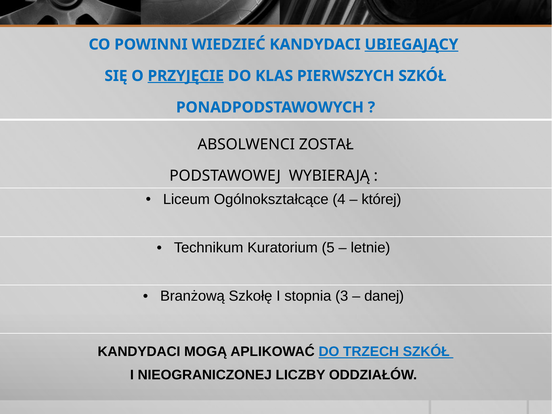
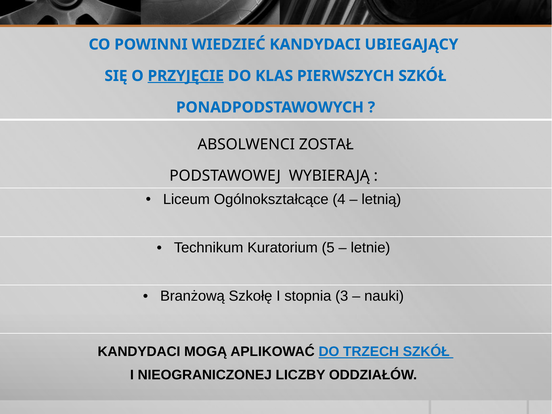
UBIEGAJĄCY underline: present -> none
której: której -> letnią
danej: danej -> nauki
